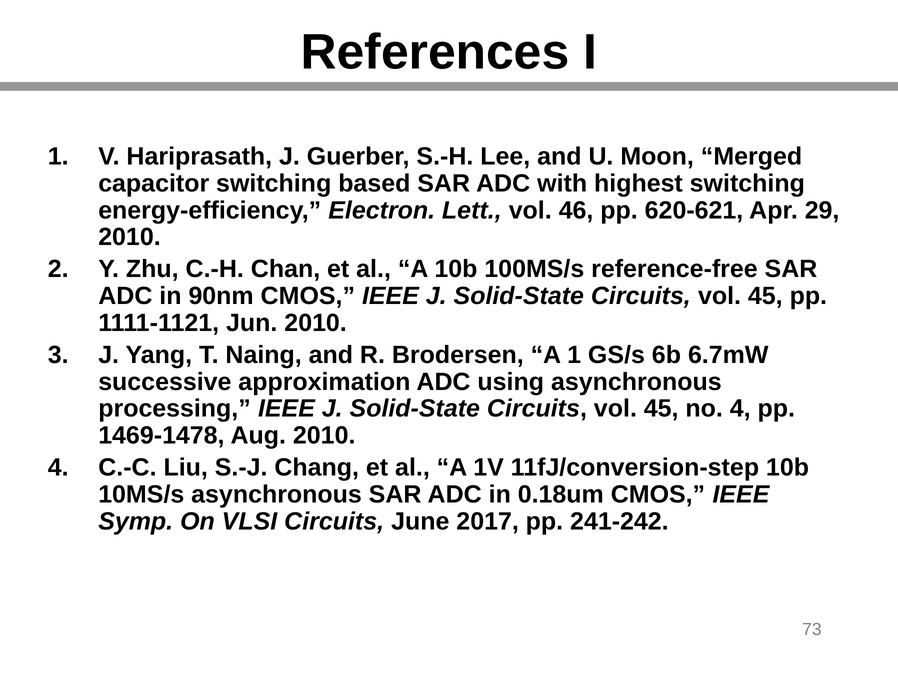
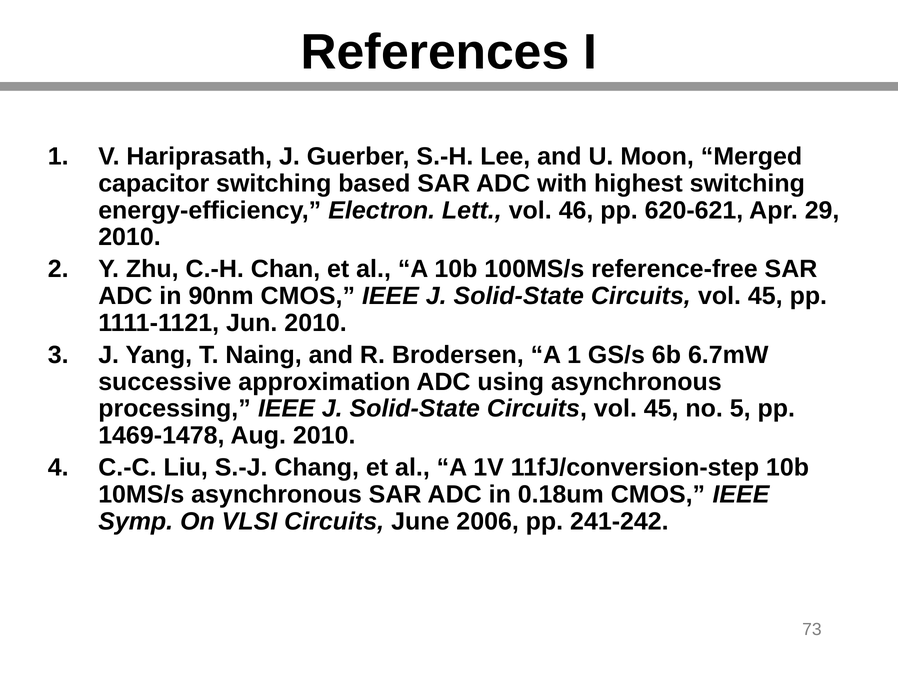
no 4: 4 -> 5
2017: 2017 -> 2006
